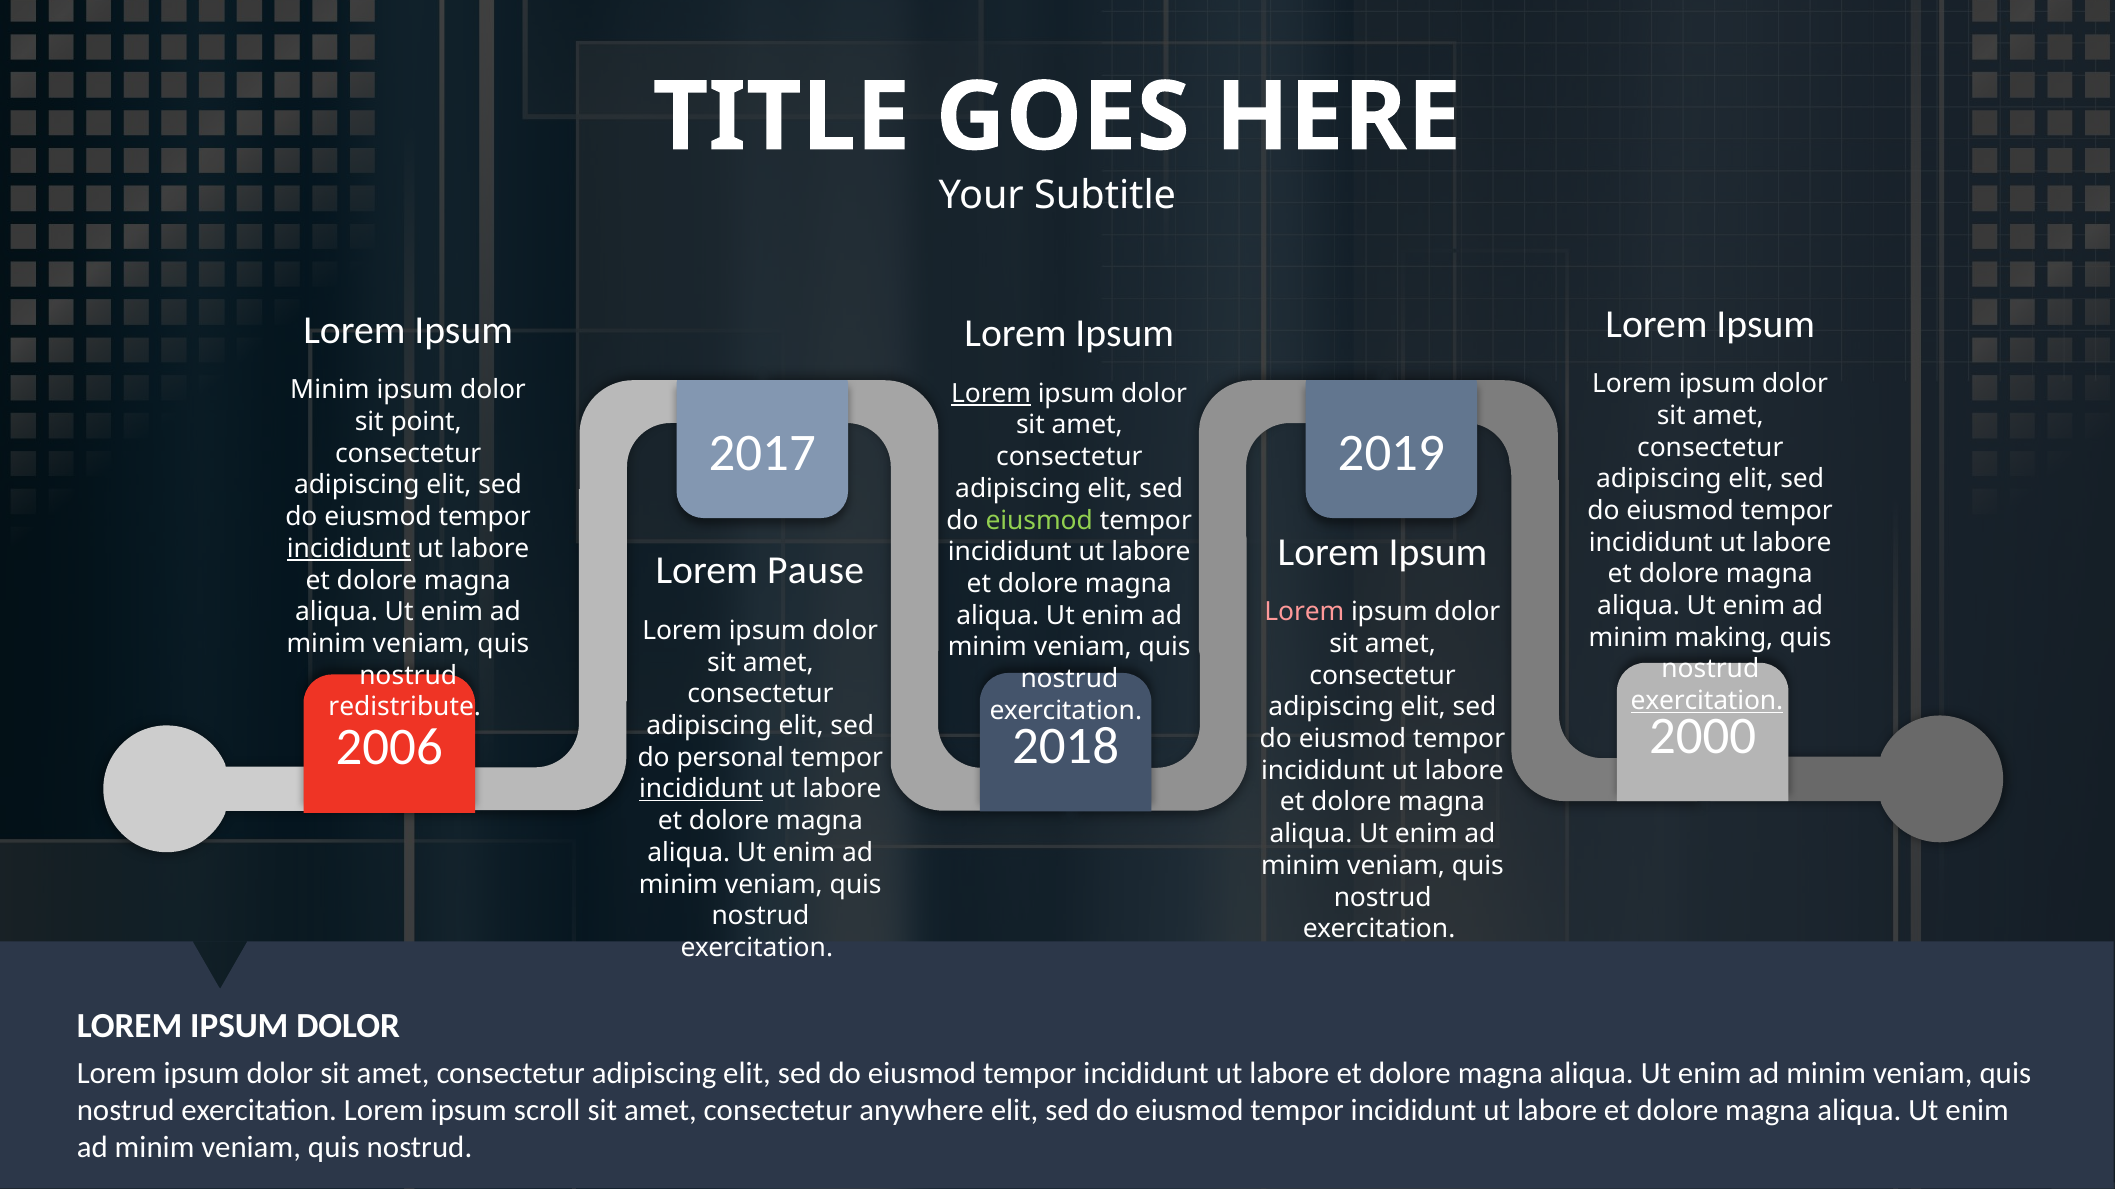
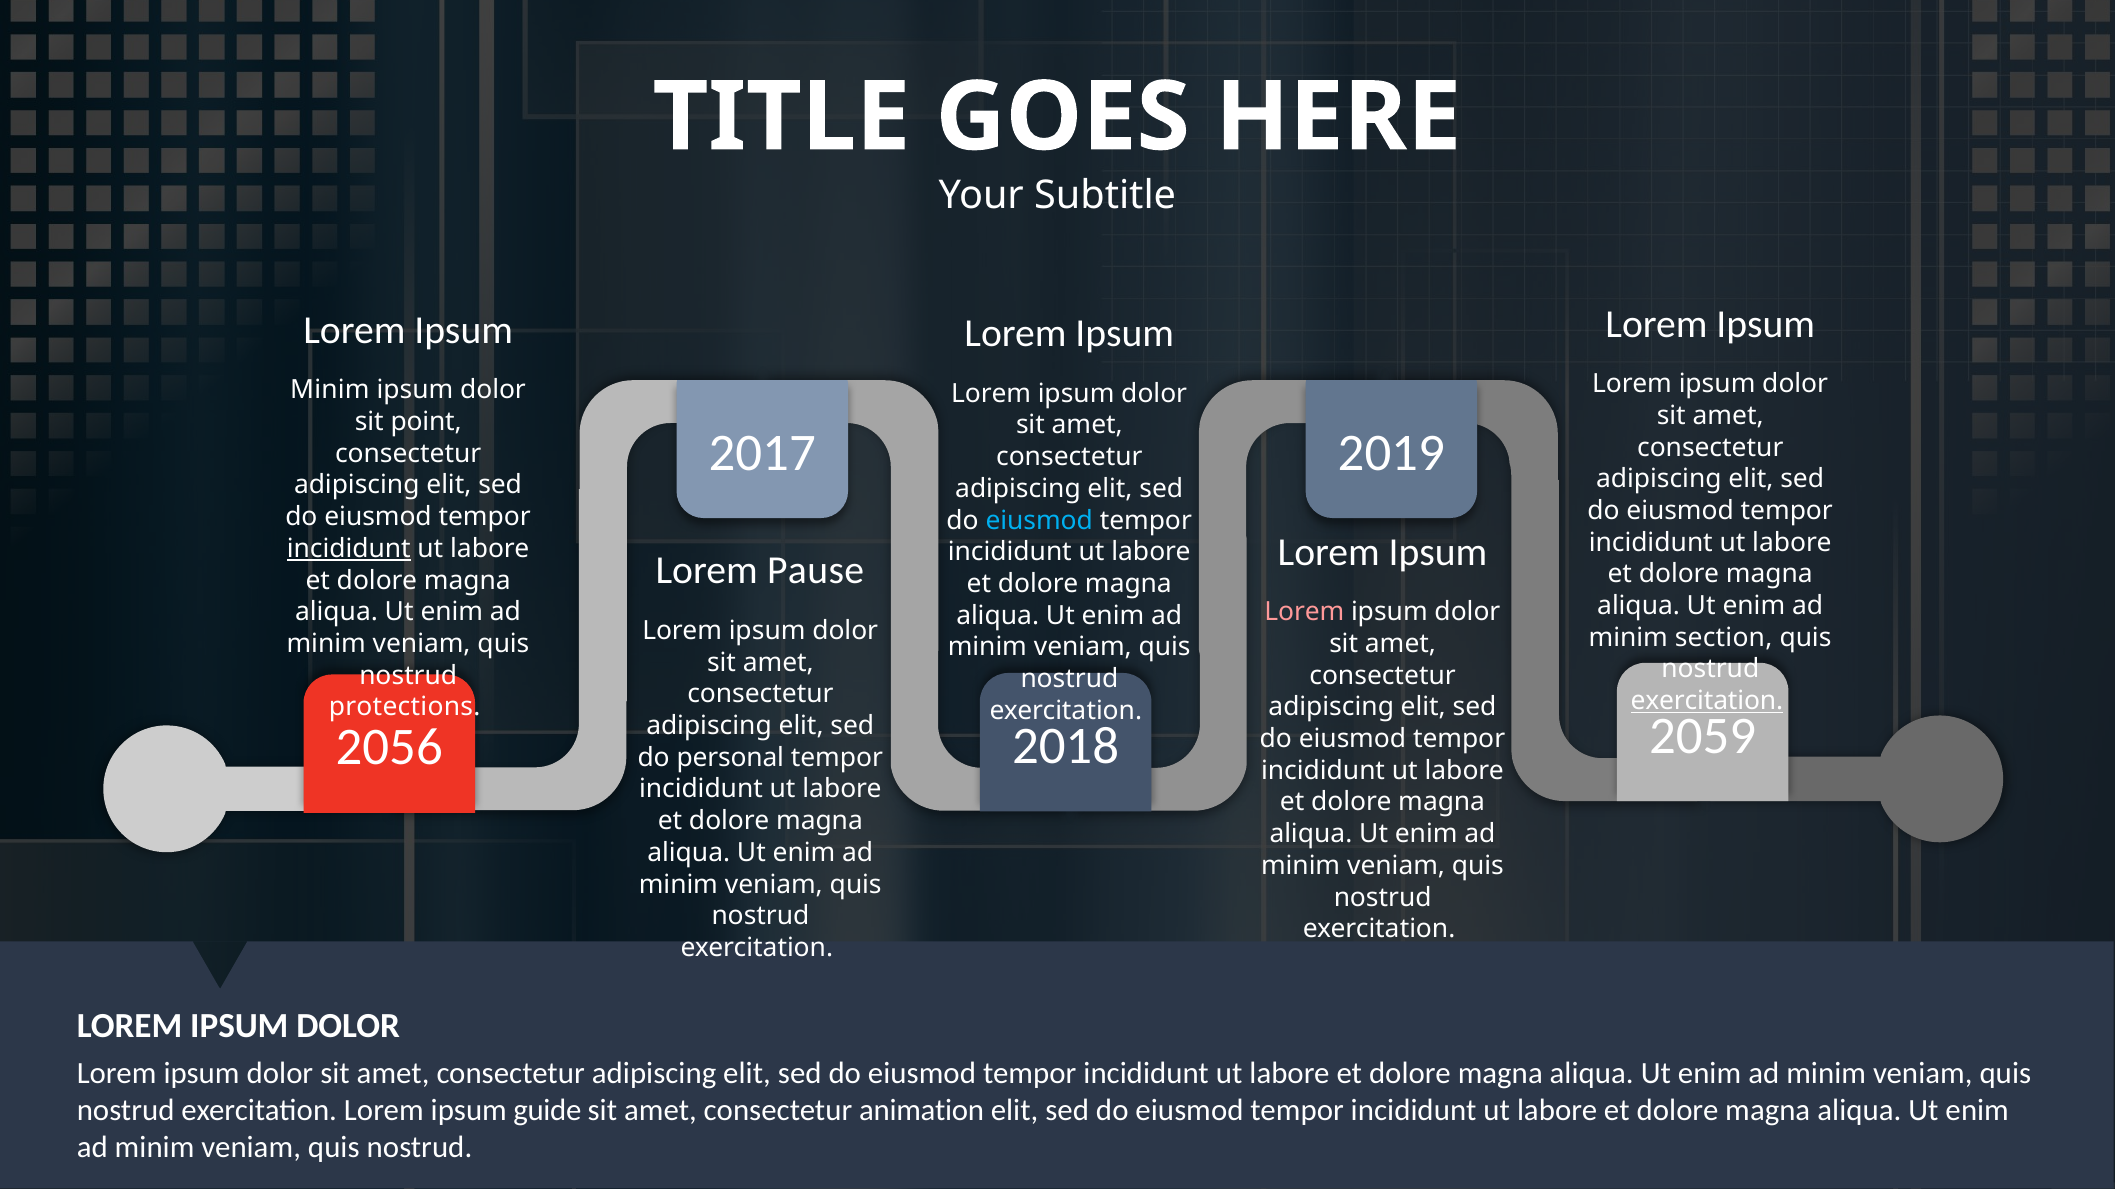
Lorem at (991, 394) underline: present -> none
eiusmod at (1039, 521) colour: light green -> light blue
making: making -> section
redistribute: redistribute -> protections
2000: 2000 -> 2059
2006: 2006 -> 2056
incididunt at (701, 790) underline: present -> none
scroll: scroll -> guide
anywhere: anywhere -> animation
